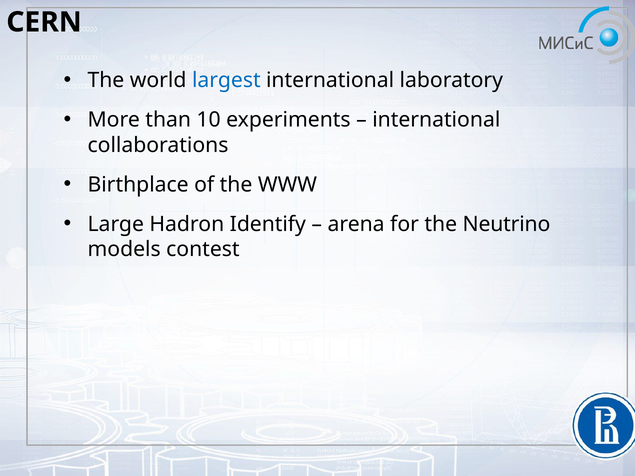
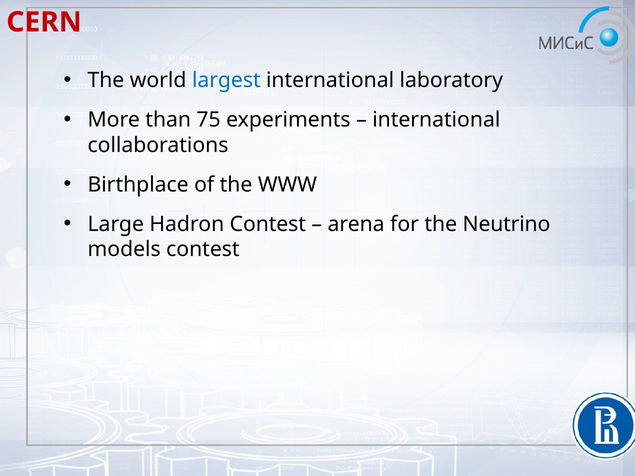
CERN colour: black -> red
10: 10 -> 75
Hadron Identify: Identify -> Contest
